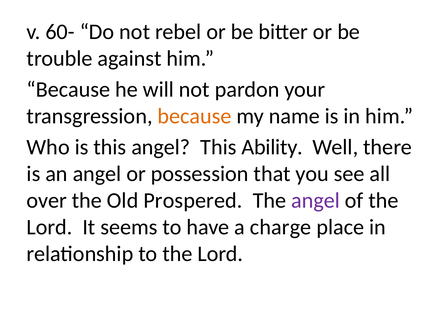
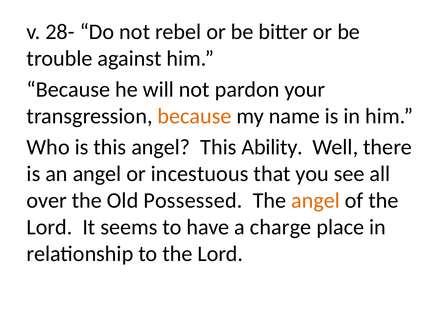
60-: 60- -> 28-
possession: possession -> incestuous
Prospered: Prospered -> Possessed
angel at (316, 201) colour: purple -> orange
